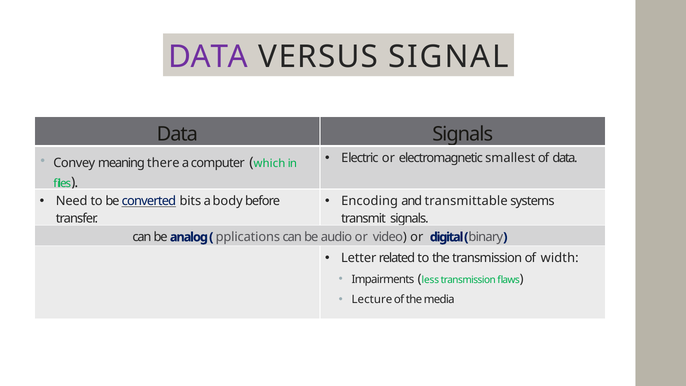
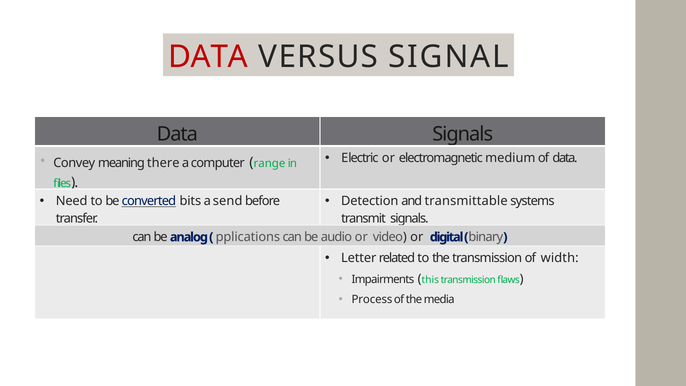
DATA at (208, 57) colour: purple -> red
smallest: smallest -> medium
which: which -> range
body: body -> send
Encoding: Encoding -> Detection
less: less -> this
Lecture: Lecture -> Process
